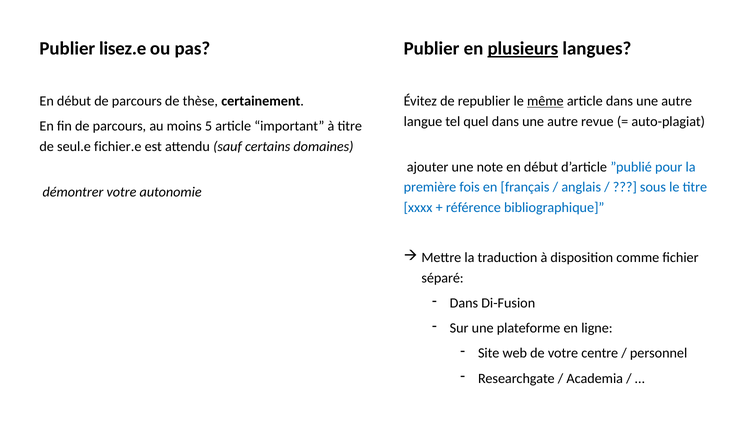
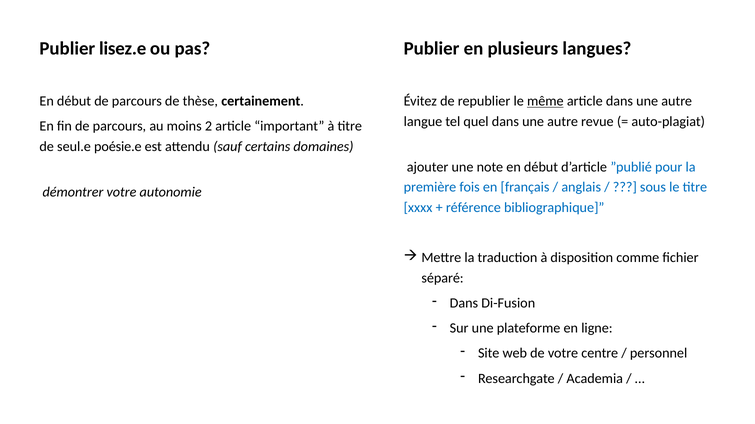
plusieurs underline: present -> none
5: 5 -> 2
fichier.e: fichier.e -> poésie.e
